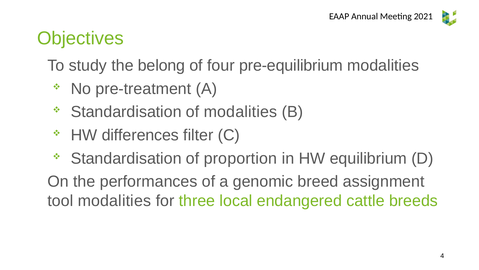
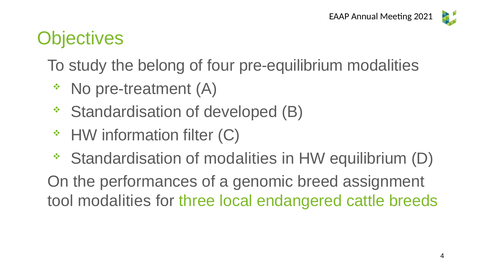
of modalities: modalities -> developed
differences: differences -> information
of proportion: proportion -> modalities
